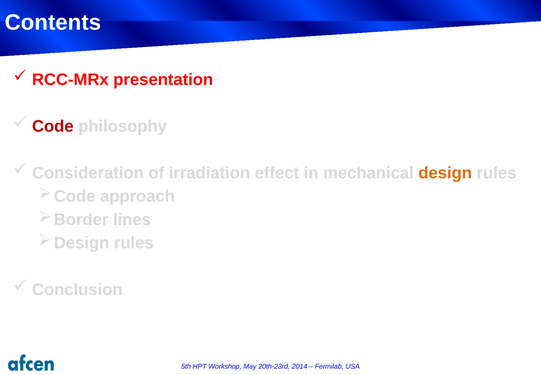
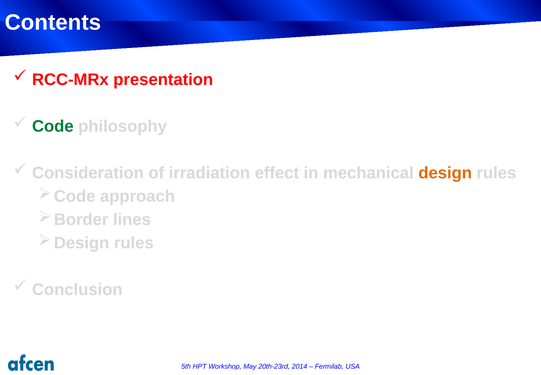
Code colour: red -> green
